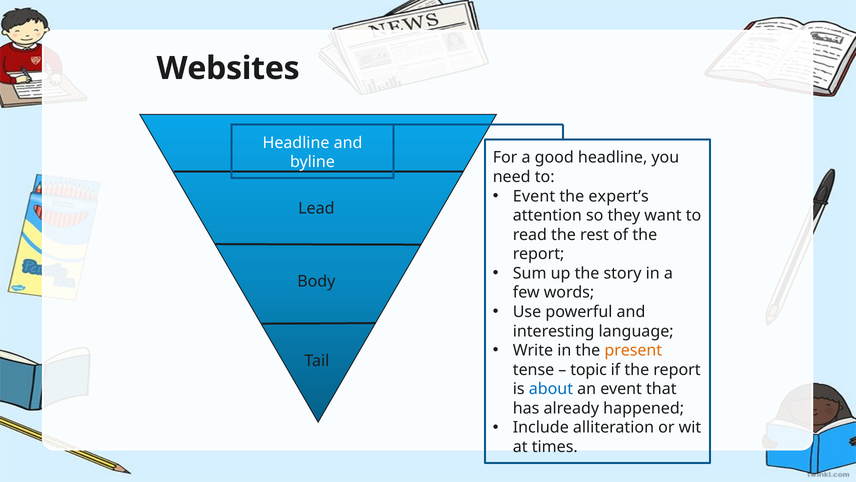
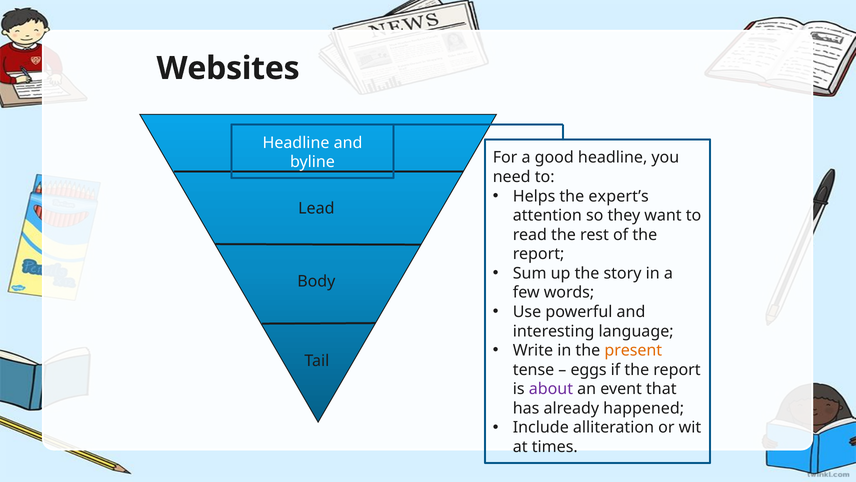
Event at (534, 196): Event -> Helps
topic: topic -> eggs
about colour: blue -> purple
